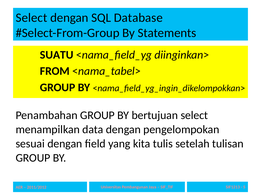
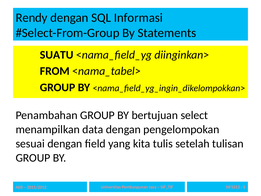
Select at (31, 18): Select -> Rendy
Database: Database -> Informasi
